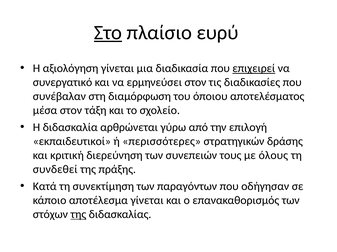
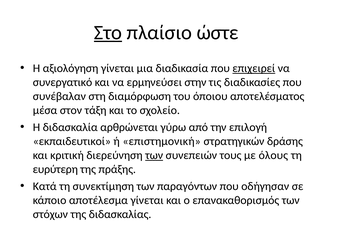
ευρύ: ευρύ -> ώστε
ερμηνεύσει στον: στον -> στην
περισσότερες: περισσότερες -> επιστημονική
των at (154, 156) underline: none -> present
συνδεθεί: συνδεθεί -> ευρύτερη
της at (78, 215) underline: present -> none
